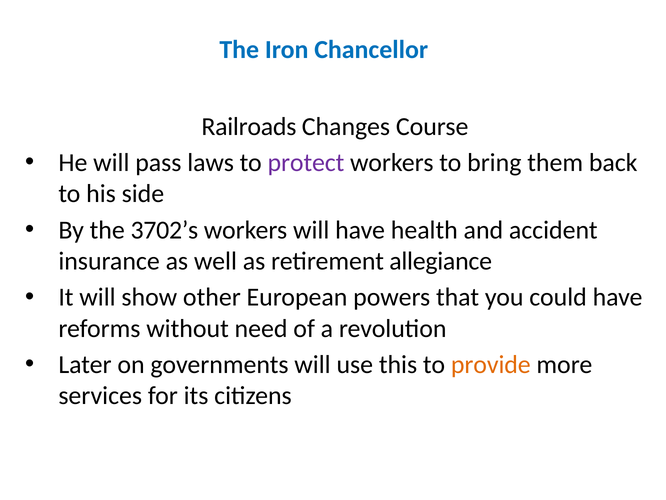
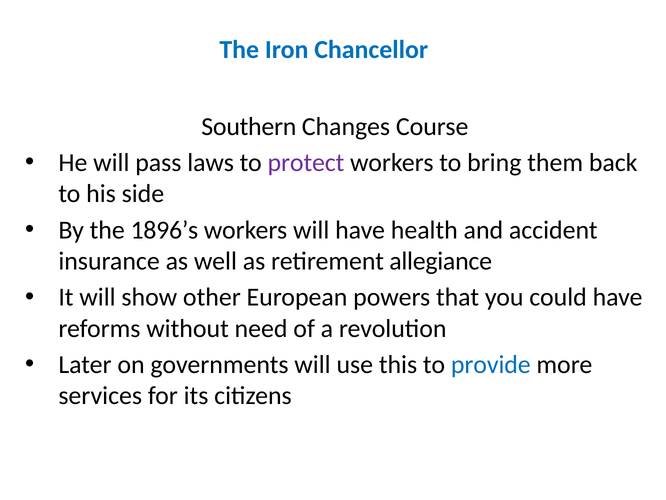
Railroads: Railroads -> Southern
3702’s: 3702’s -> 1896’s
provide colour: orange -> blue
